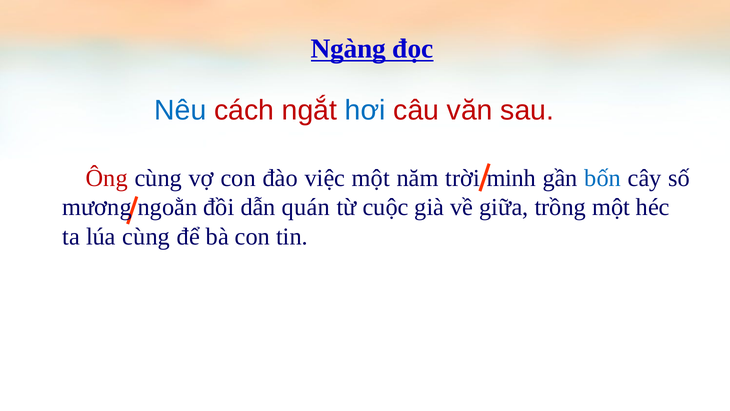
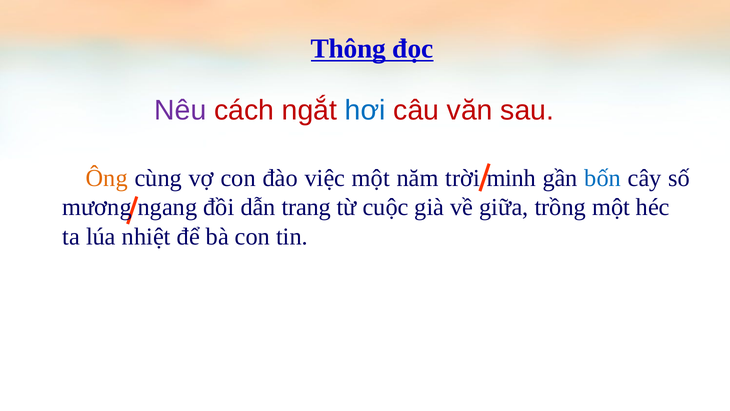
Ngàng: Ngàng -> Thông
Nêu colour: blue -> purple
Ông colour: red -> orange
ngoằn: ngoằn -> ngang
quán: quán -> trang
lúa cùng: cùng -> nhiệt
